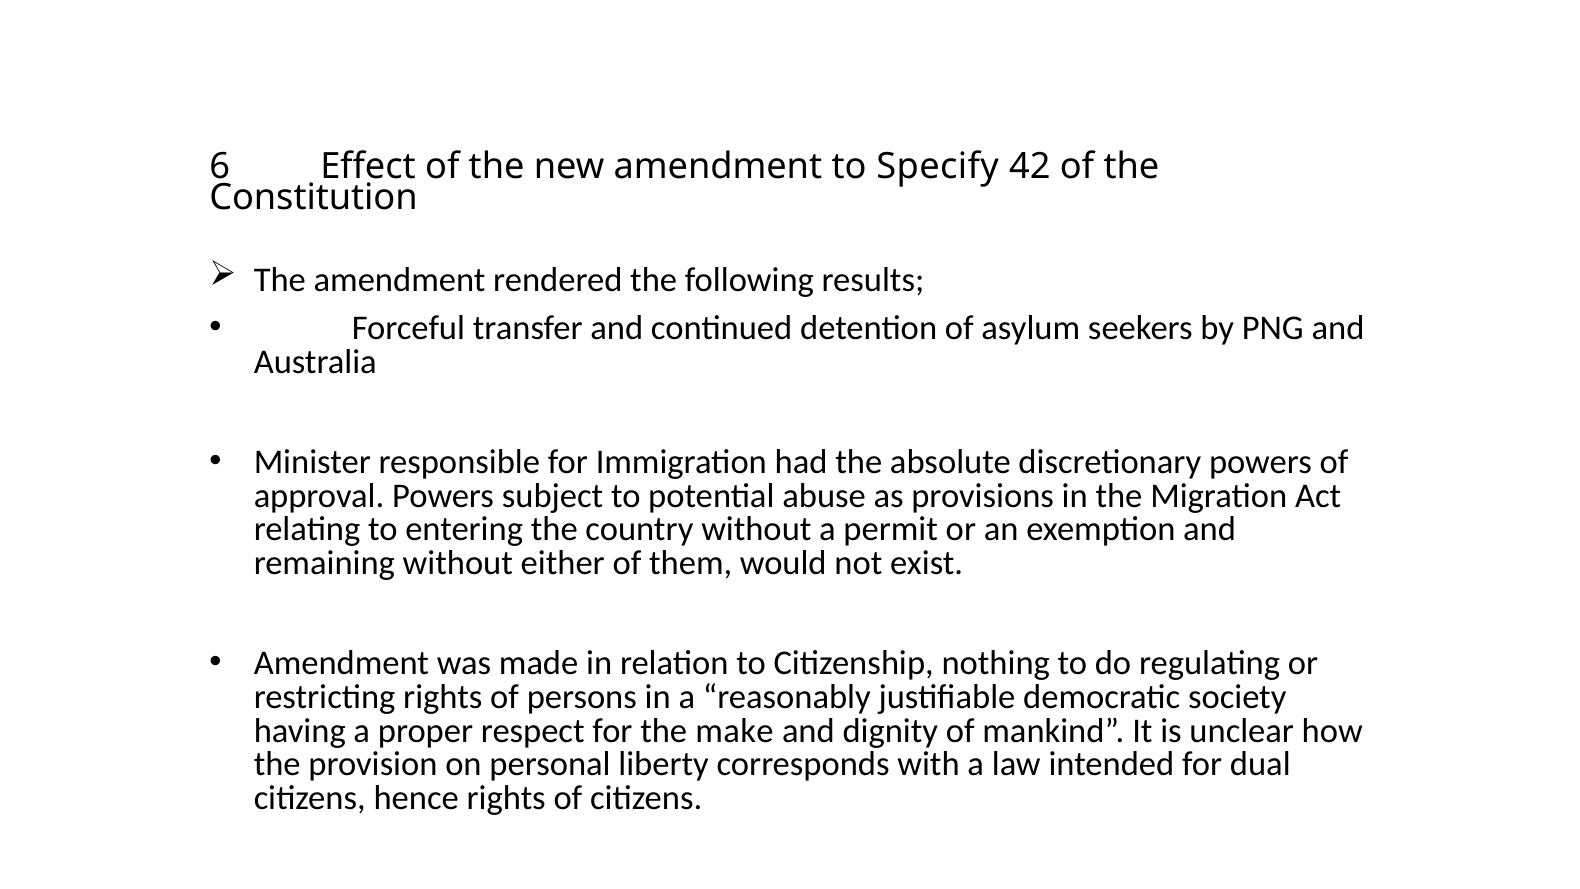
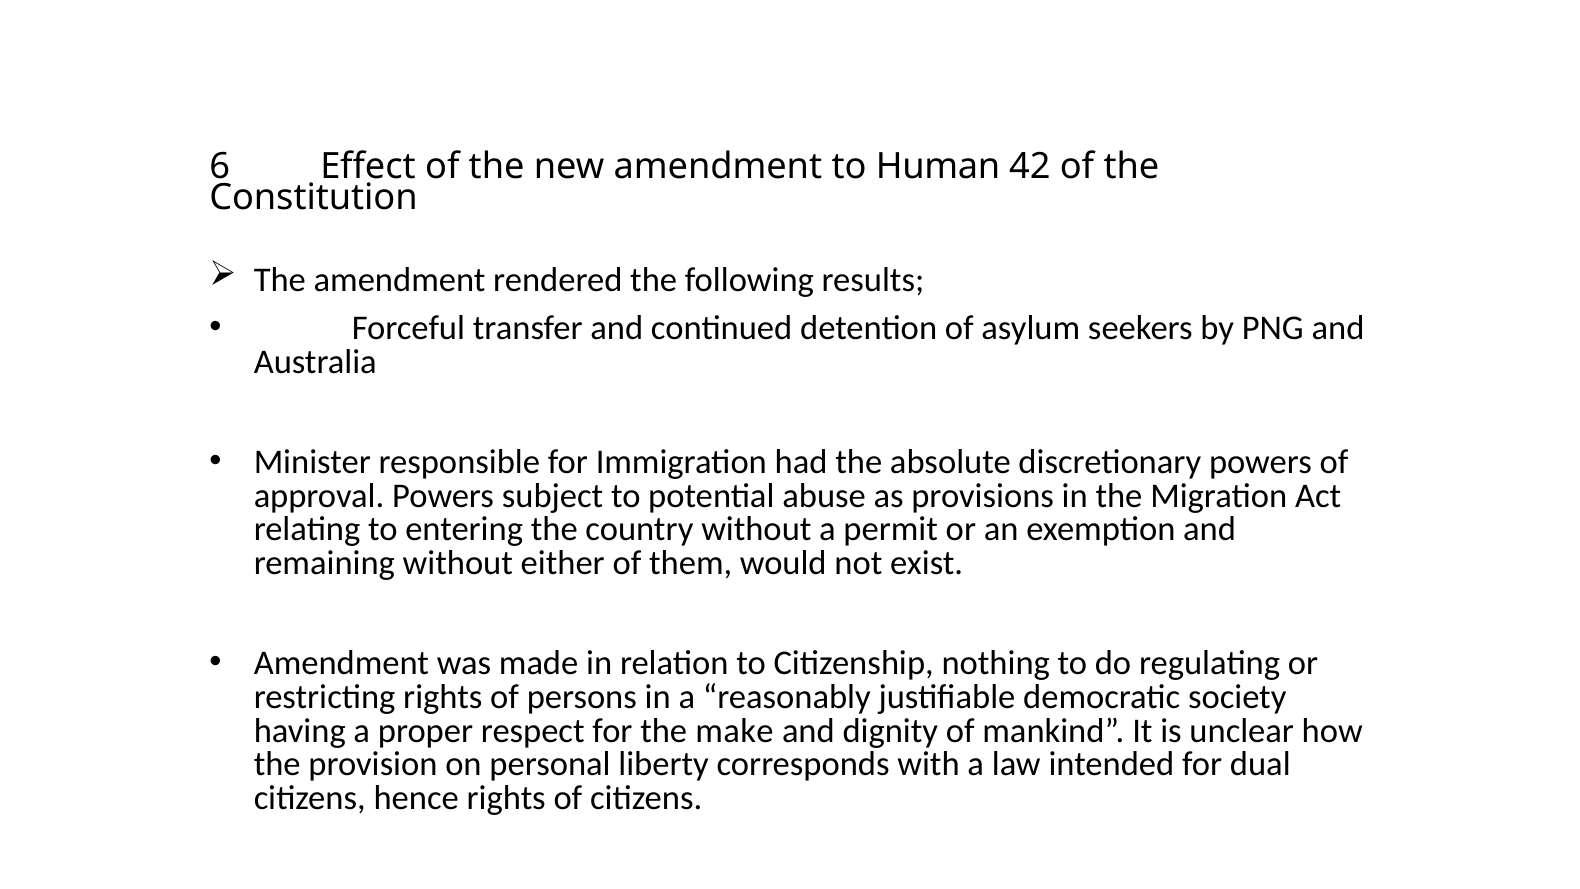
Specify: Specify -> Human
